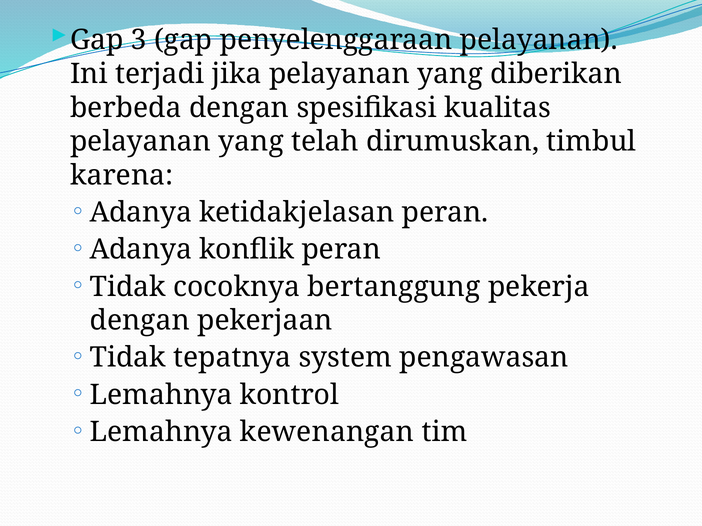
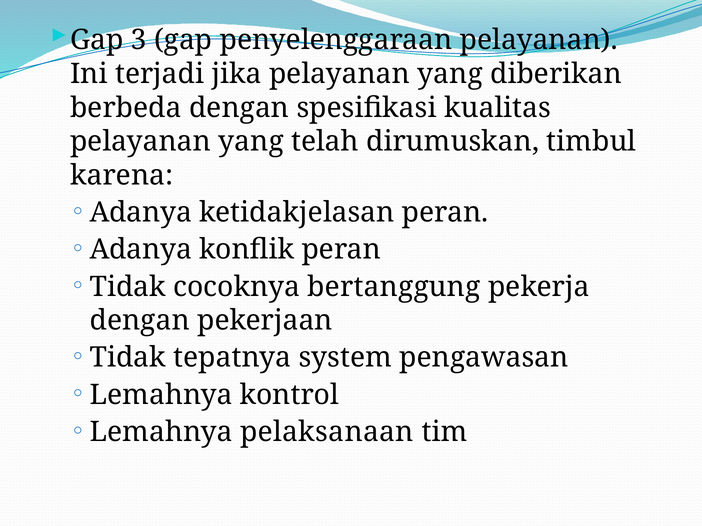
kewenangan: kewenangan -> pelaksanaan
